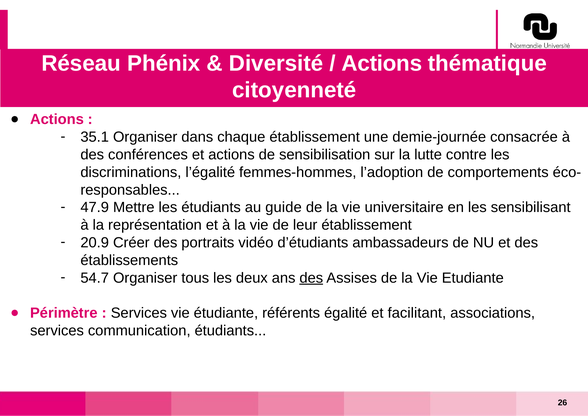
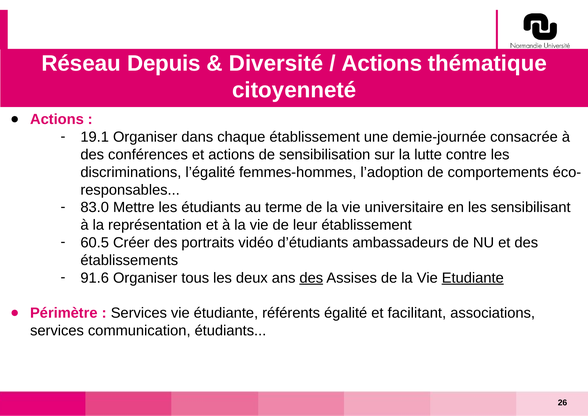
Phénix: Phénix -> Depuis
35.1: 35.1 -> 19.1
47.9: 47.9 -> 83.0
guide: guide -> terme
20.9: 20.9 -> 60.5
54.7: 54.7 -> 91.6
Etudiante underline: none -> present
